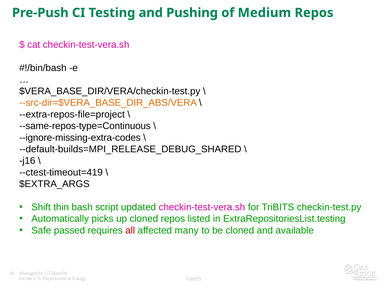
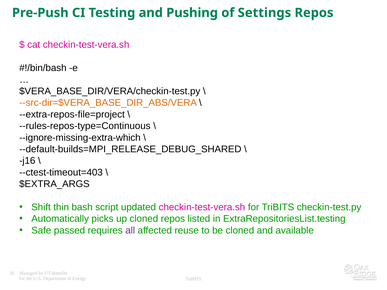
Medium: Medium -> Settings
--same-repos-type=Continuous: --same-repos-type=Continuous -> --rules-repos-type=Continuous
--ignore-missing-extra-codes: --ignore-missing-extra-codes -> --ignore-missing-extra-which
--ctest-timeout=419: --ctest-timeout=419 -> --ctest-timeout=403
all colour: red -> purple
many: many -> reuse
